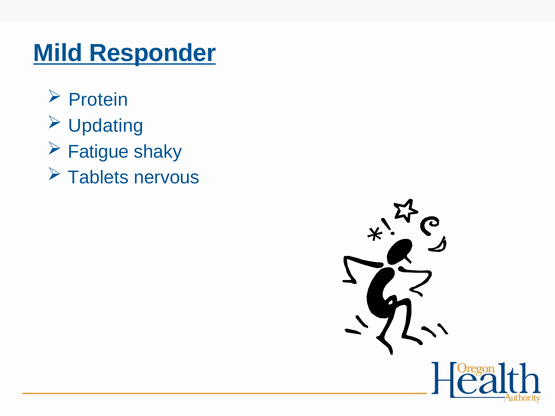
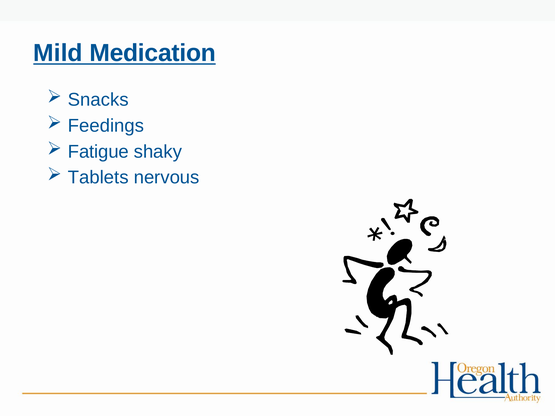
Responder: Responder -> Medication
Protein: Protein -> Snacks
Updating: Updating -> Feedings
